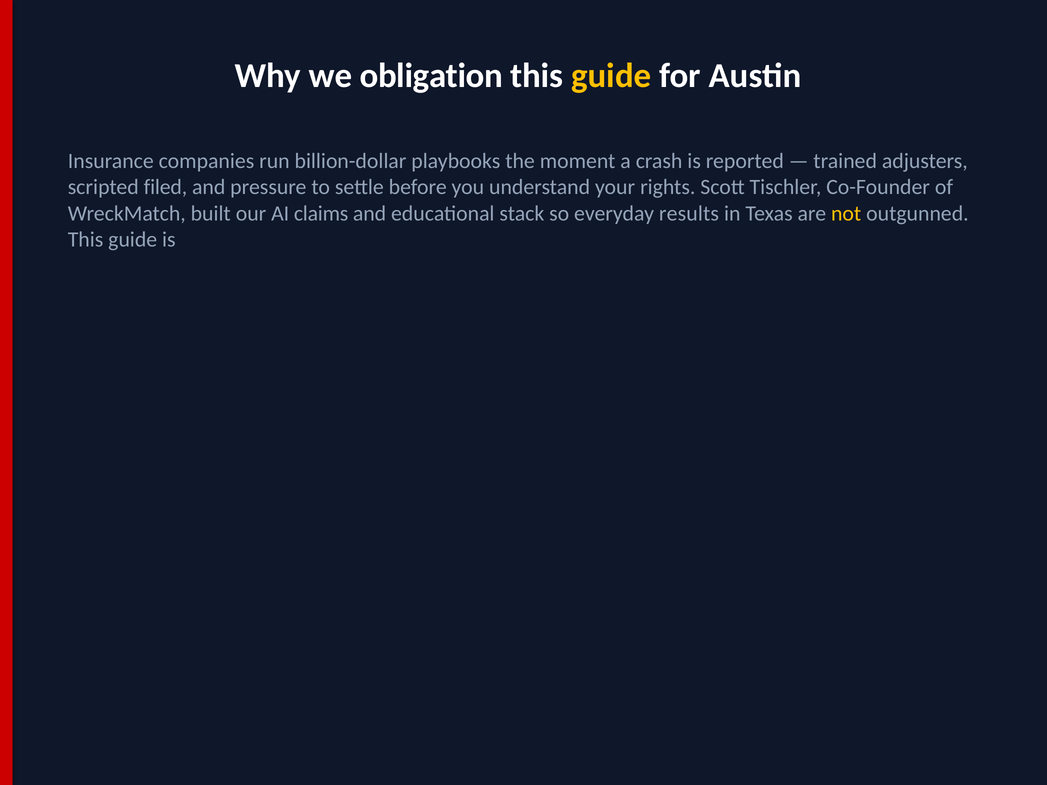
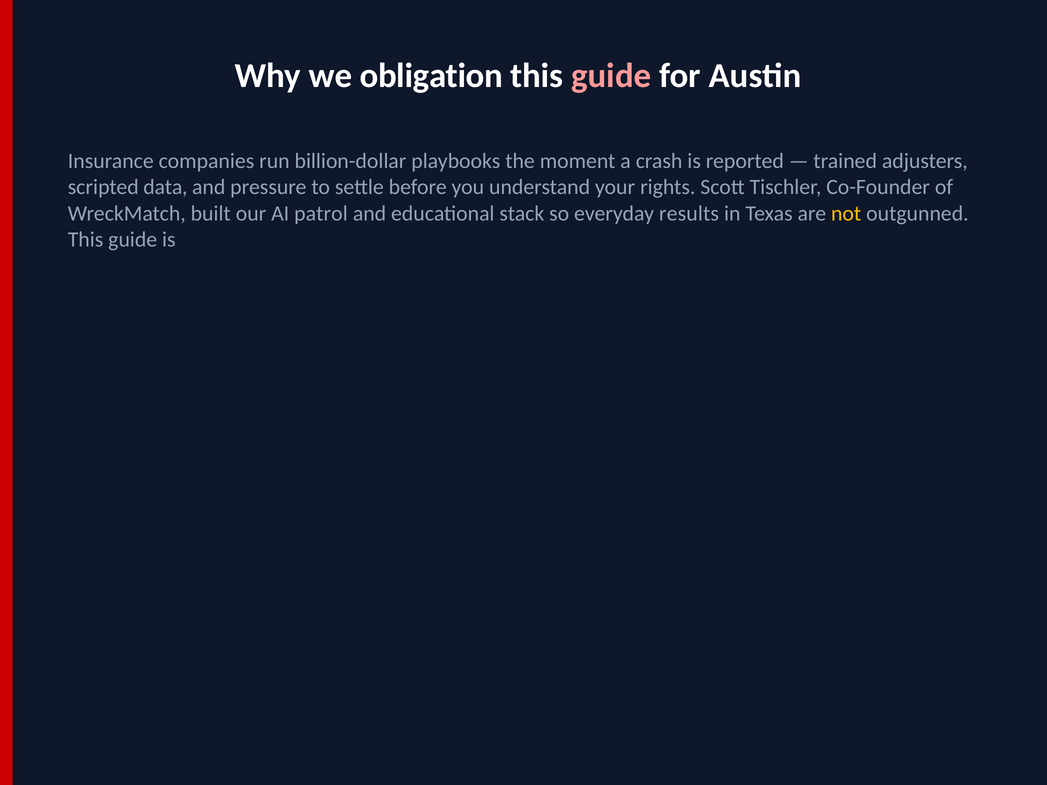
guide at (611, 76) colour: yellow -> pink
filed: filed -> data
claims: claims -> patrol
